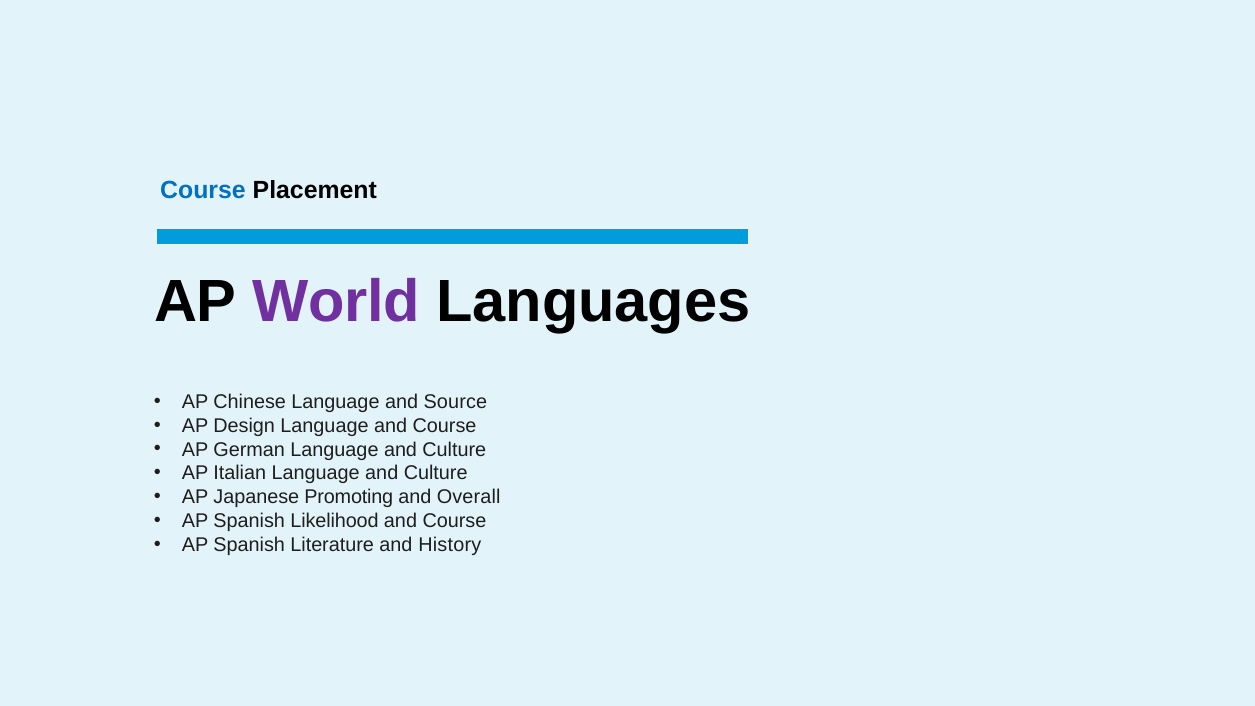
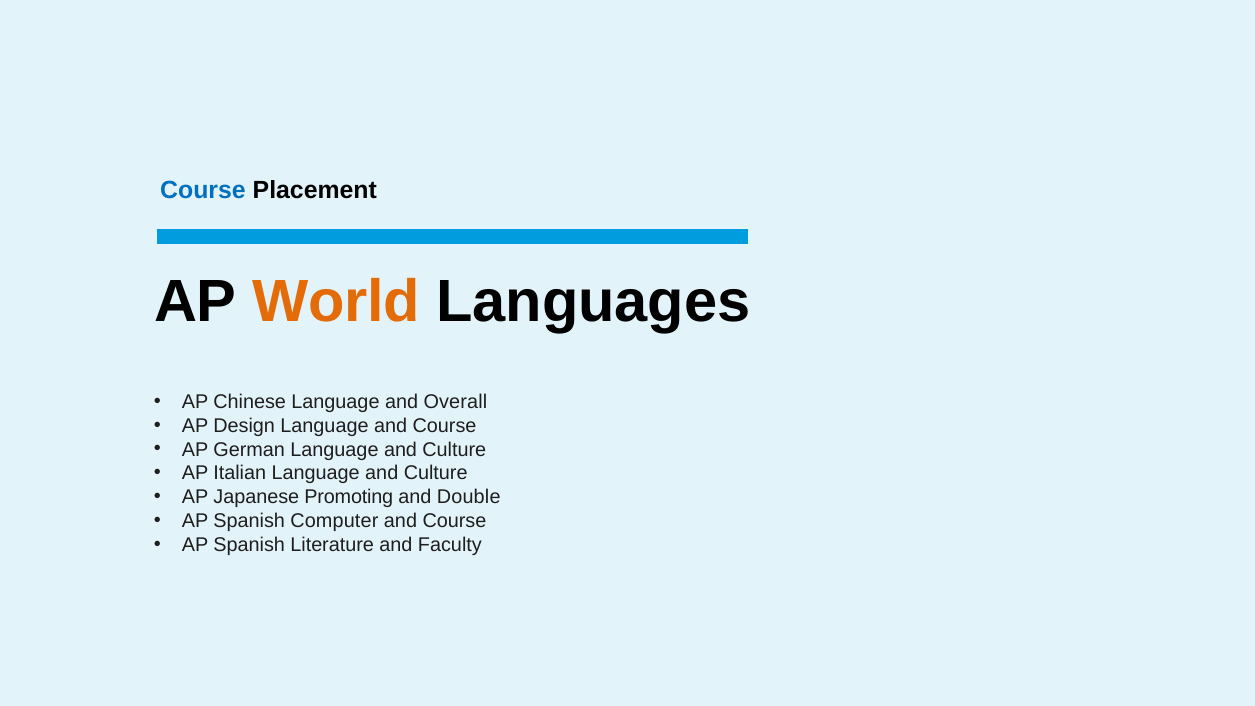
World colour: purple -> orange
Source: Source -> Overall
Overall: Overall -> Double
Likelihood: Likelihood -> Computer
History: History -> Faculty
